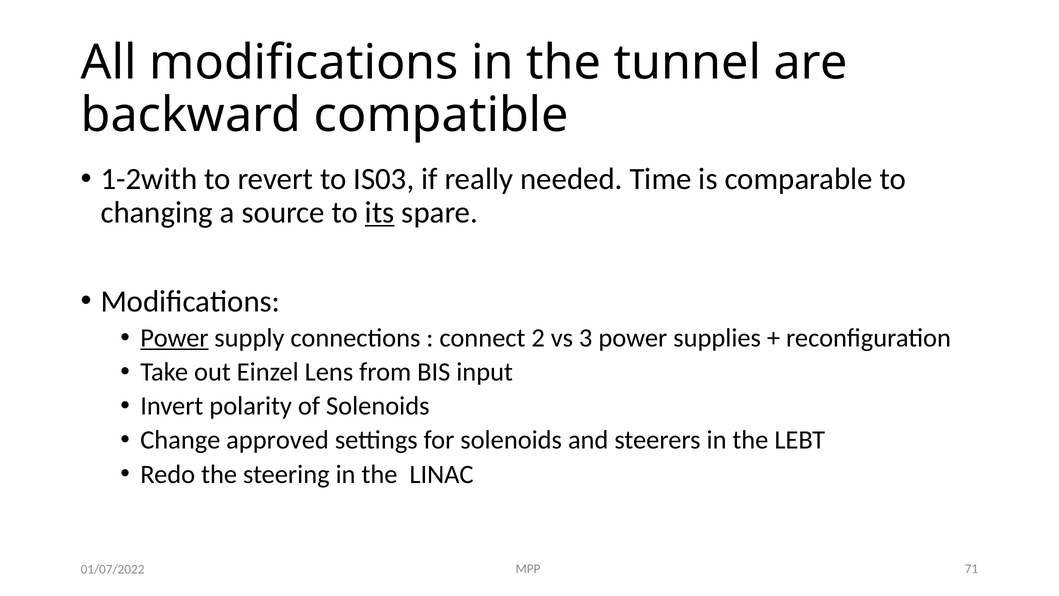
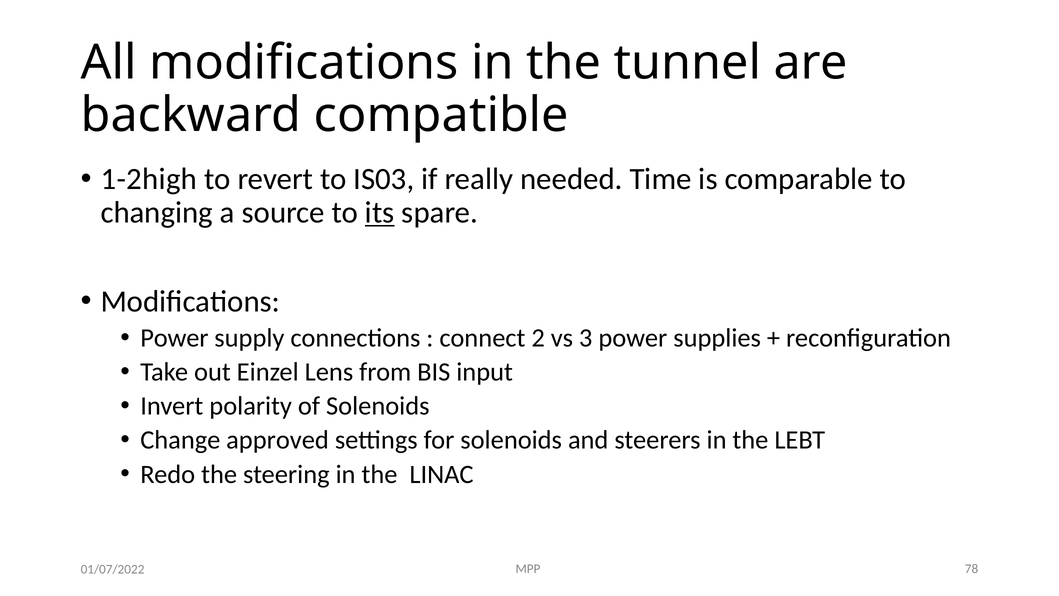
1-2with: 1-2with -> 1-2high
Power at (174, 338) underline: present -> none
71: 71 -> 78
